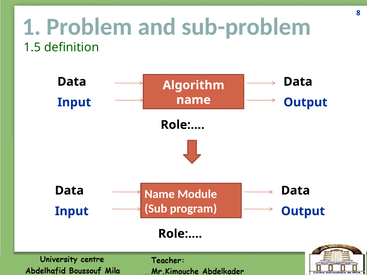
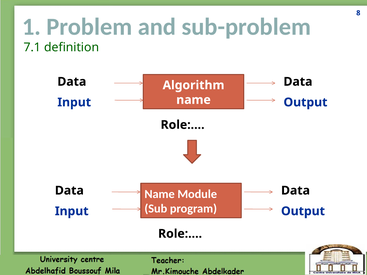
1.5: 1.5 -> 7.1
